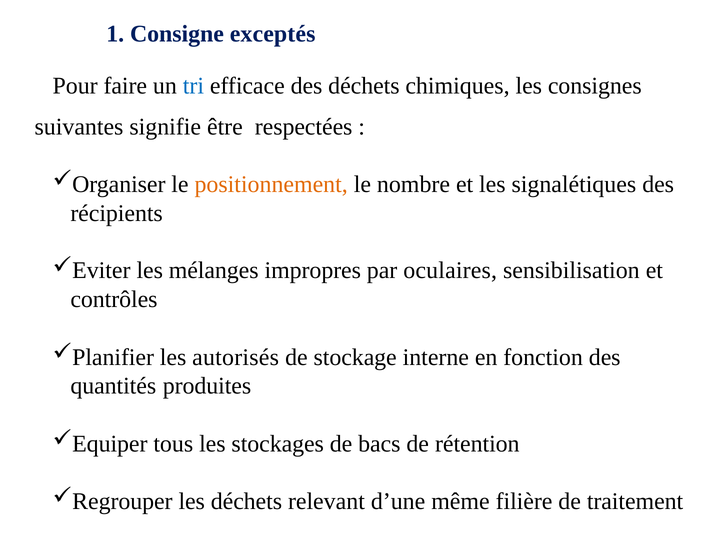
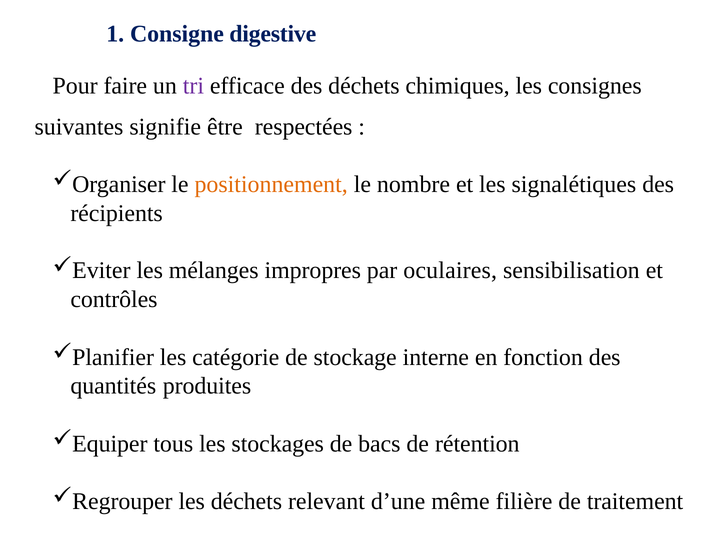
exceptés: exceptés -> digestive
tri colour: blue -> purple
autorisés: autorisés -> catégorie
